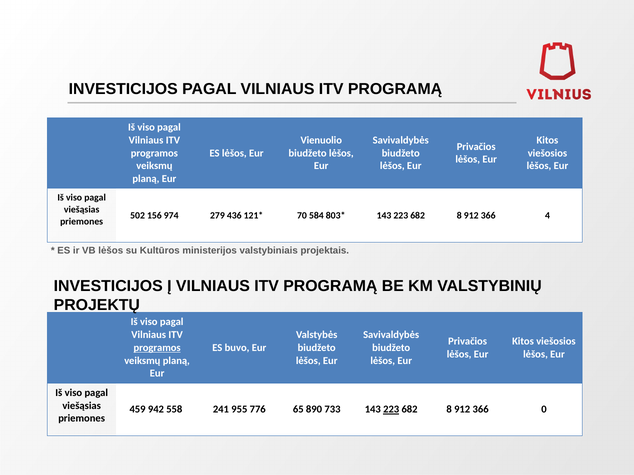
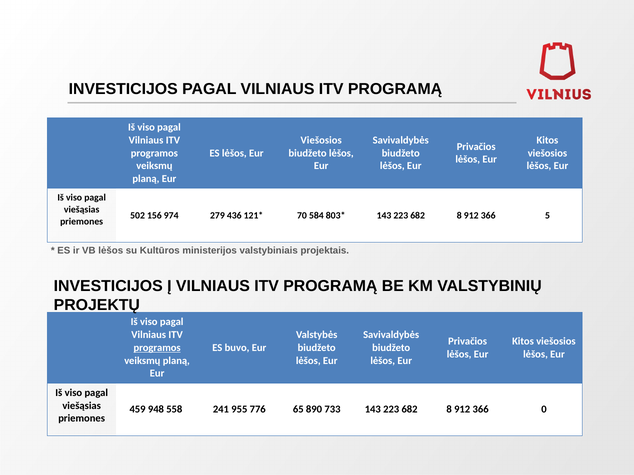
Vienuolio at (321, 140): Vienuolio -> Viešosios
4: 4 -> 5
942: 942 -> 948
223 at (391, 410) underline: present -> none
